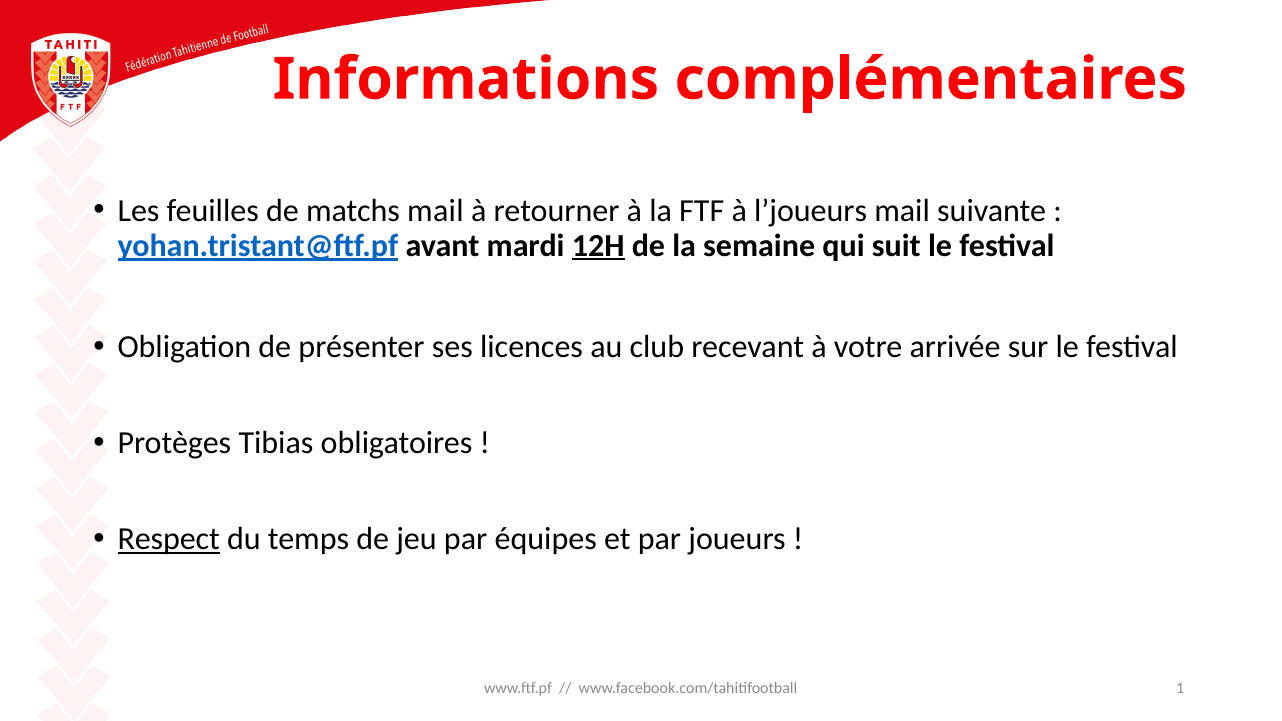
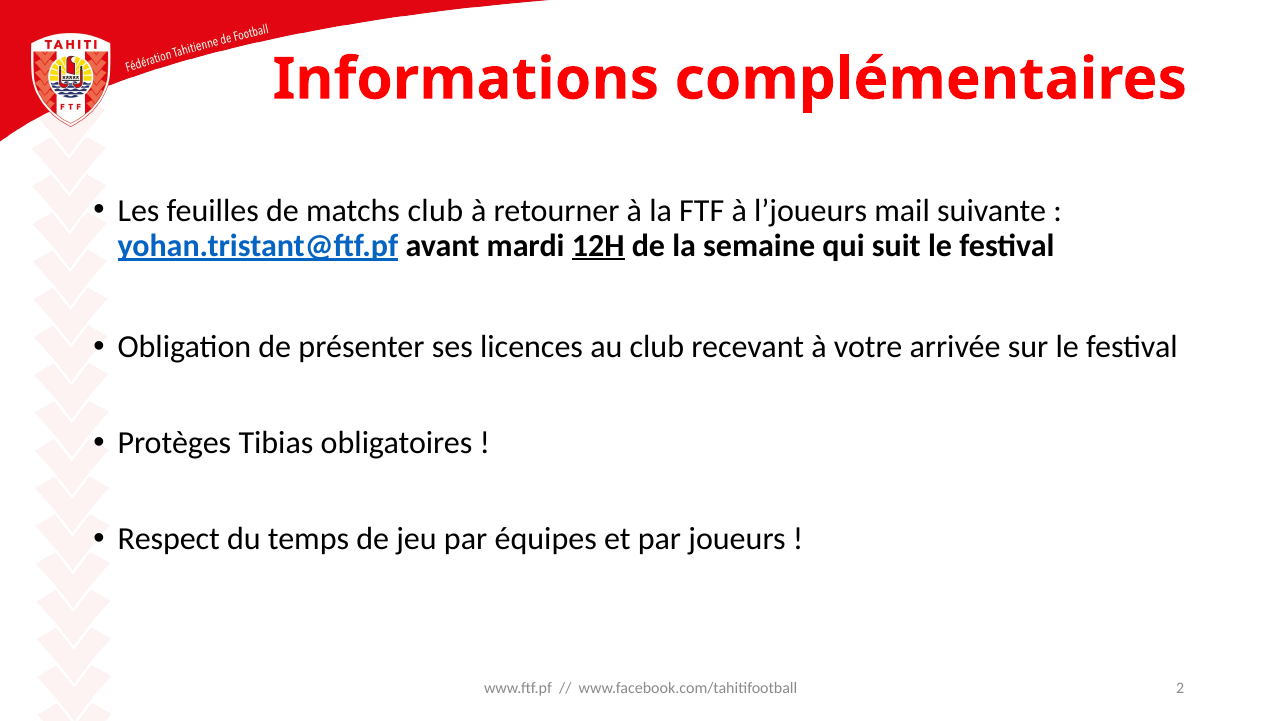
matchs mail: mail -> club
Respect underline: present -> none
1: 1 -> 2
